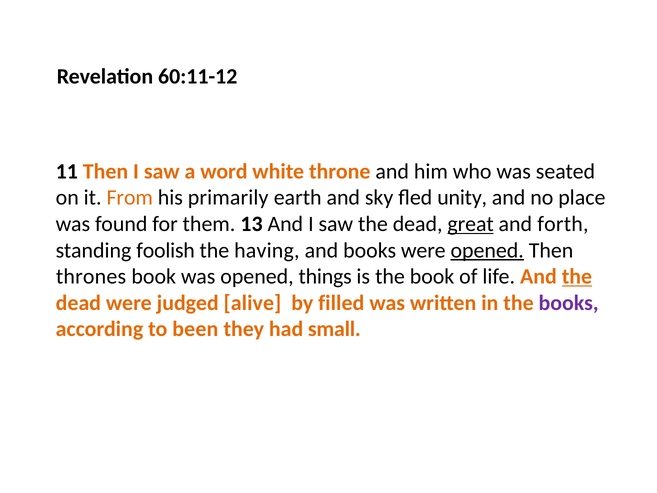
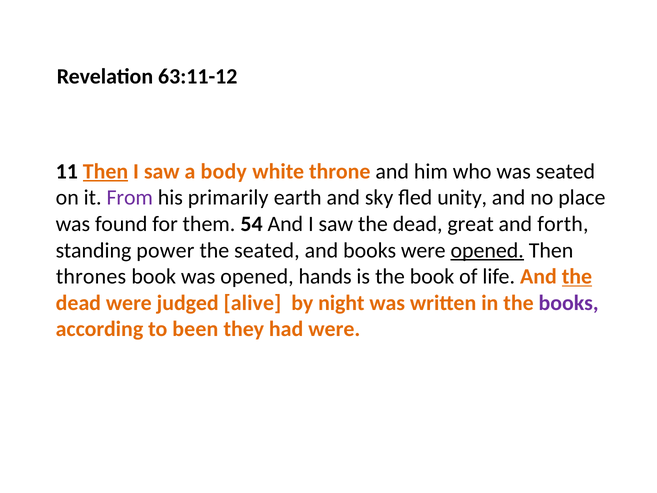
60:11-12: 60:11-12 -> 63:11-12
Then at (105, 171) underline: none -> present
word: word -> body
From colour: orange -> purple
13: 13 -> 54
great underline: present -> none
foolish: foolish -> power
the having: having -> seated
things: things -> hands
filled: filled -> night
had small: small -> were
